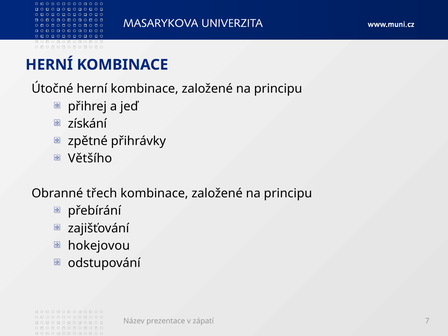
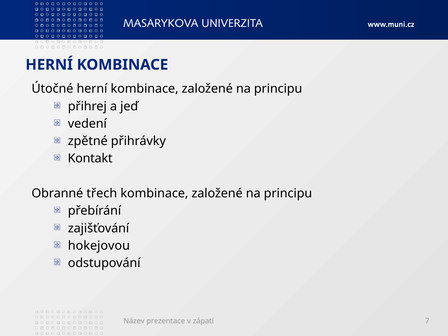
získání: získání -> vedení
Většího: Většího -> Kontakt
